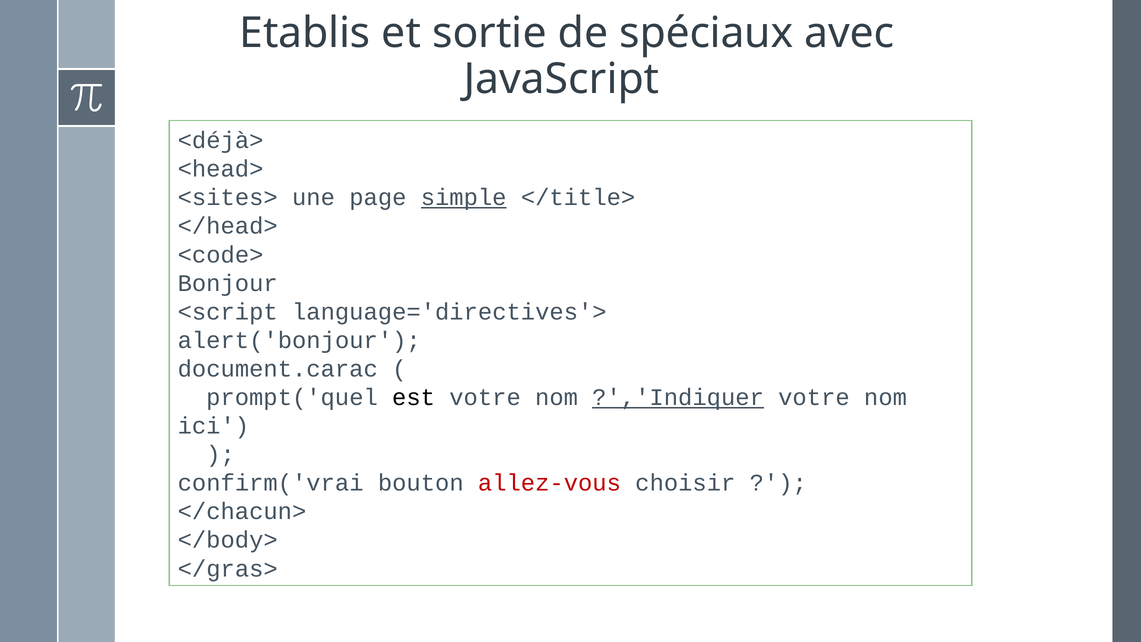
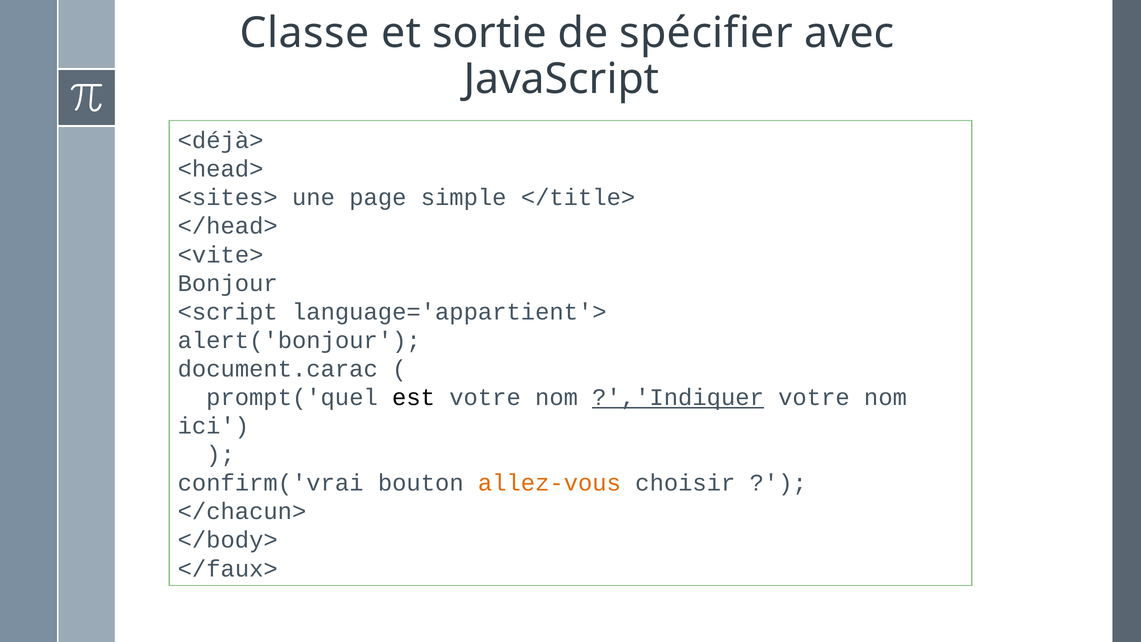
Etablis: Etablis -> Classe
spéciaux: spéciaux -> spécifier
simple underline: present -> none
<code>: <code> -> <vite>
language='directives'>: language='directives'> -> language='appartient'>
allez-vous colour: red -> orange
</gras>: </gras> -> </faux>
